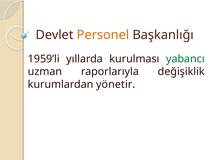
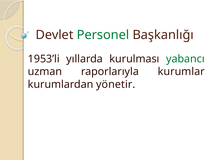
Personel colour: orange -> green
1959’li: 1959’li -> 1953’li
değişiklik: değişiklik -> kurumlar
